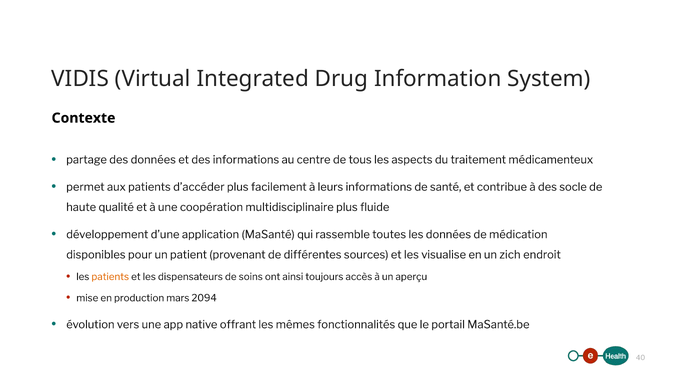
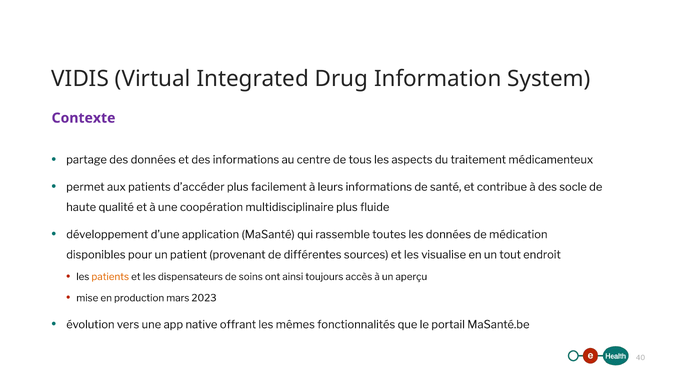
Contexte colour: black -> purple
zich: zich -> tout
2094: 2094 -> 2023
